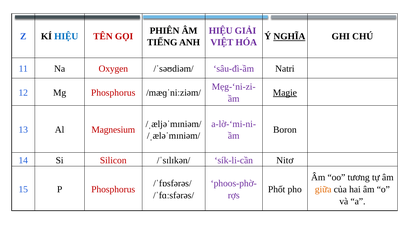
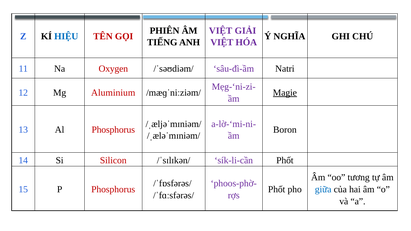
HIỆU at (221, 31): HIỆU -> VIỆT
NGHĨA underline: present -> none
Mg Phosphorus: Phosphorus -> Aluminium
Al Magnesium: Magnesium -> Phosphorus
sík-li-cần Nitơ: Nitơ -> Phốt
giữa colour: orange -> blue
